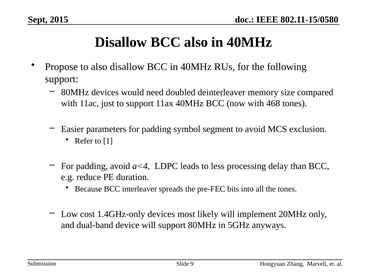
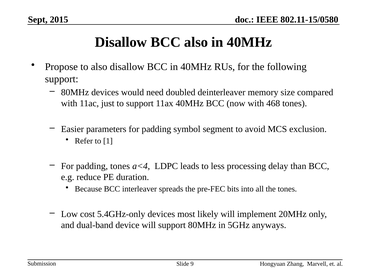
padding avoid: avoid -> tones
1.4GHz-only: 1.4GHz-only -> 5.4GHz-only
